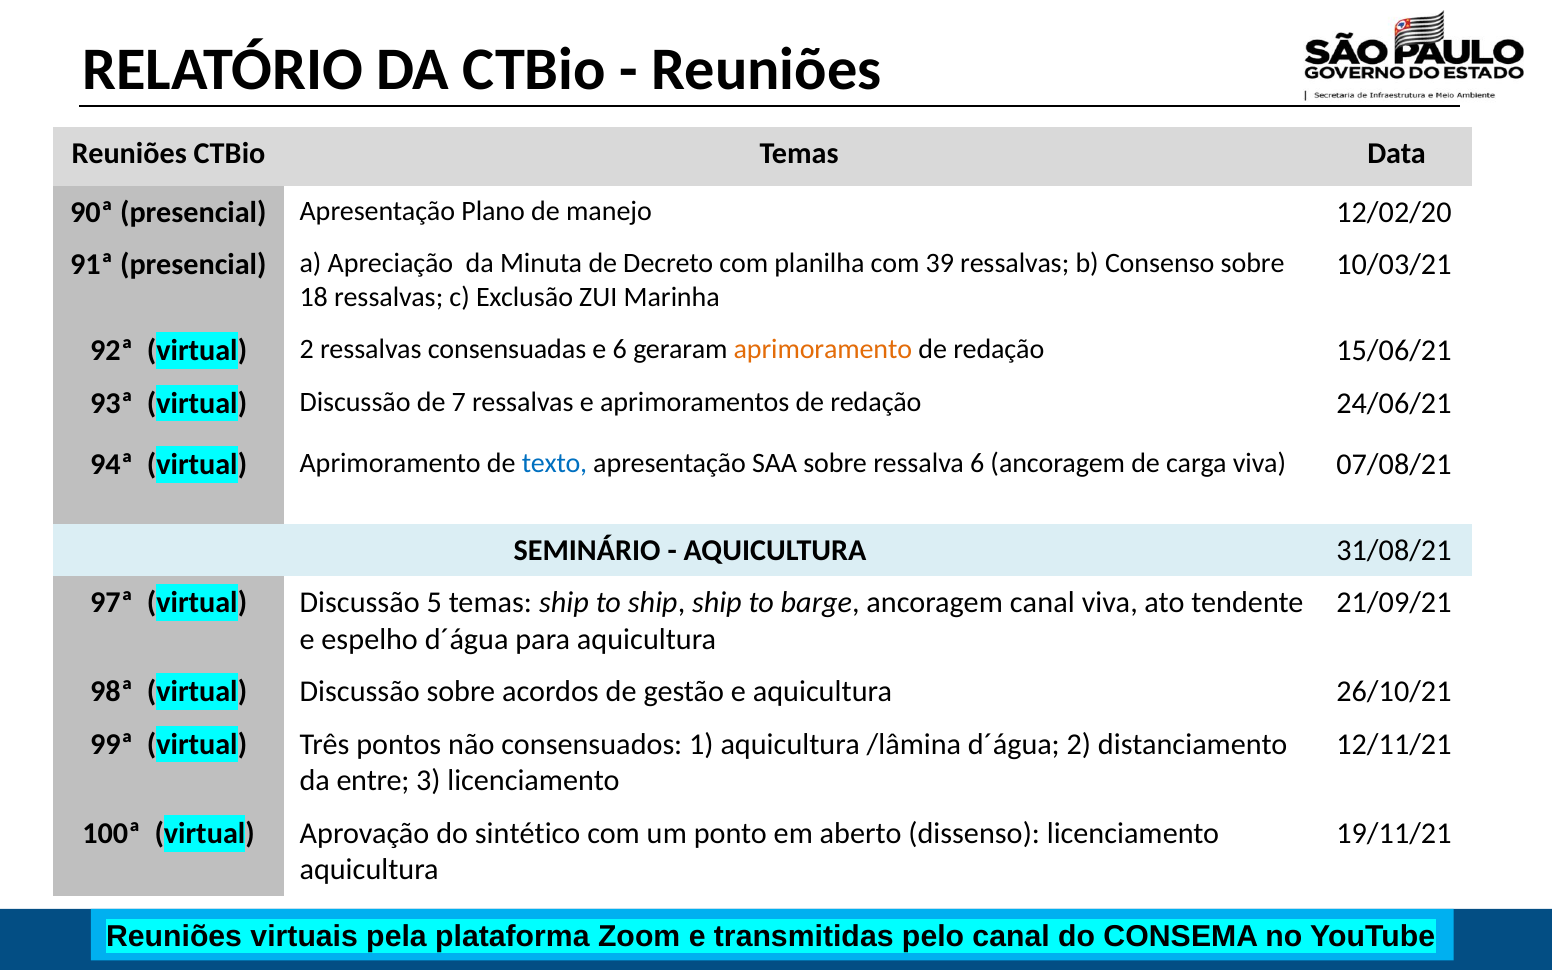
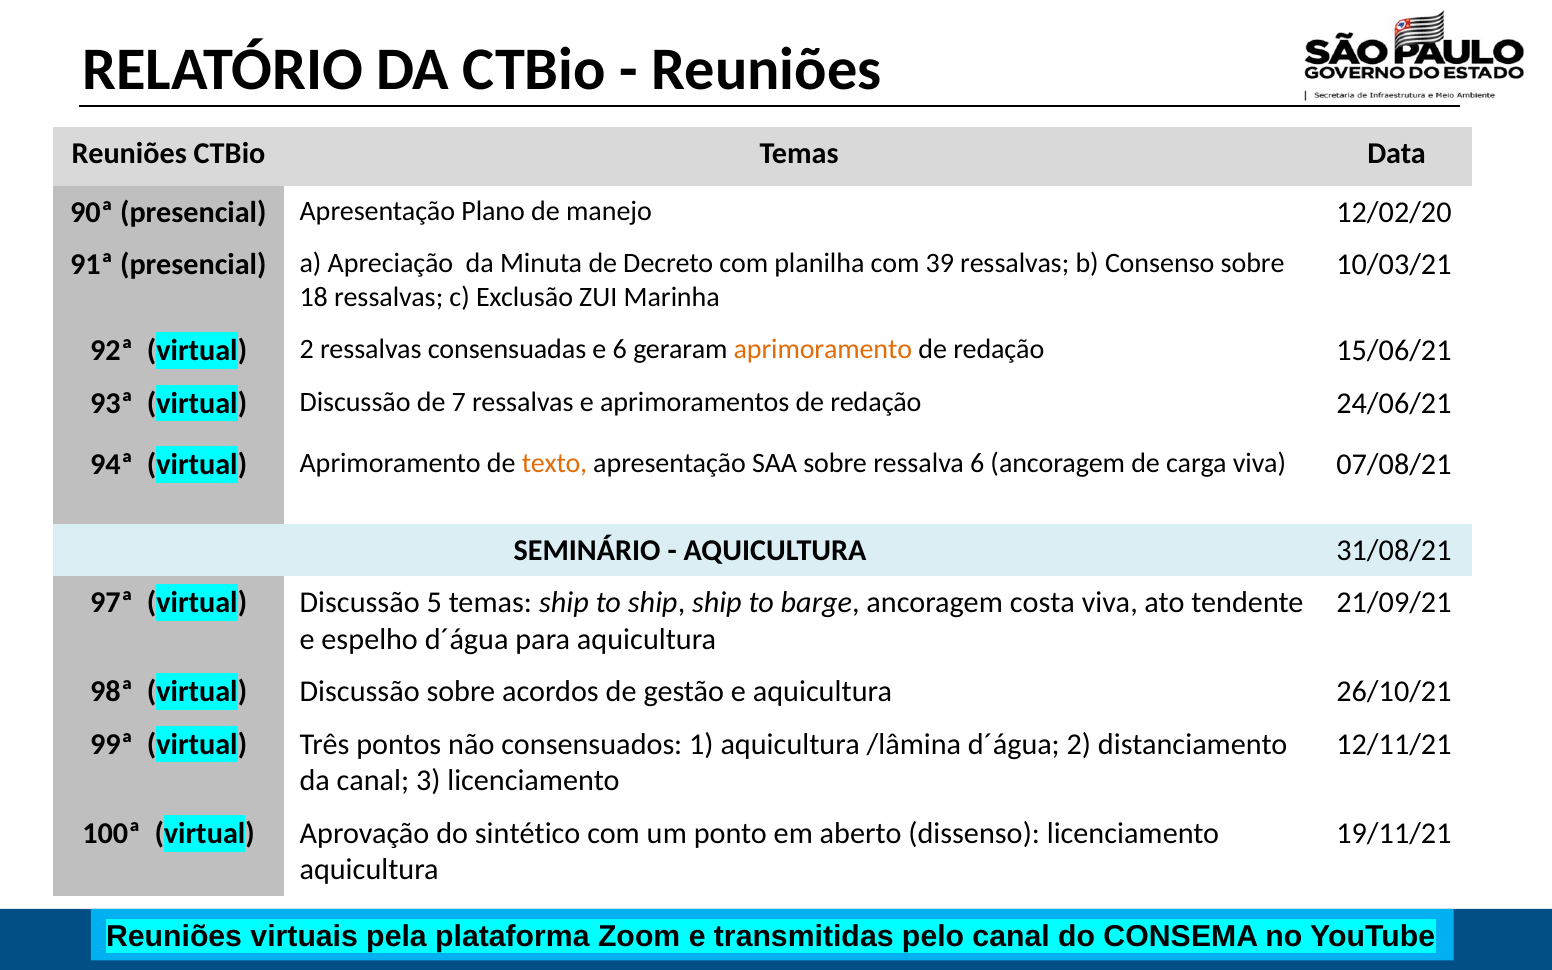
texto colour: blue -> orange
ancoragem canal: canal -> costa
da entre: entre -> canal
